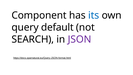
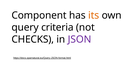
its colour: blue -> orange
default: default -> criteria
SEARCH: SEARCH -> CHECKS
